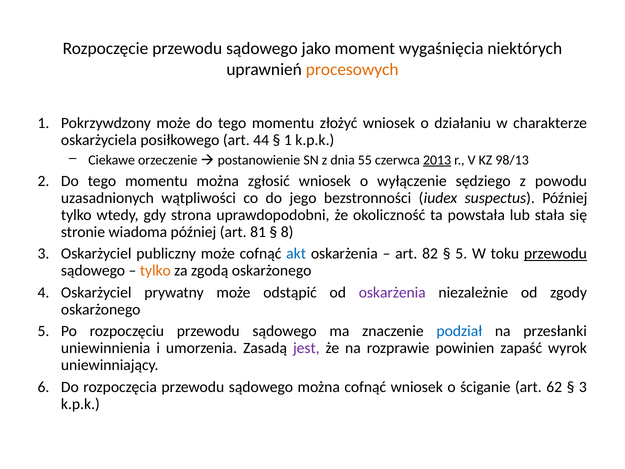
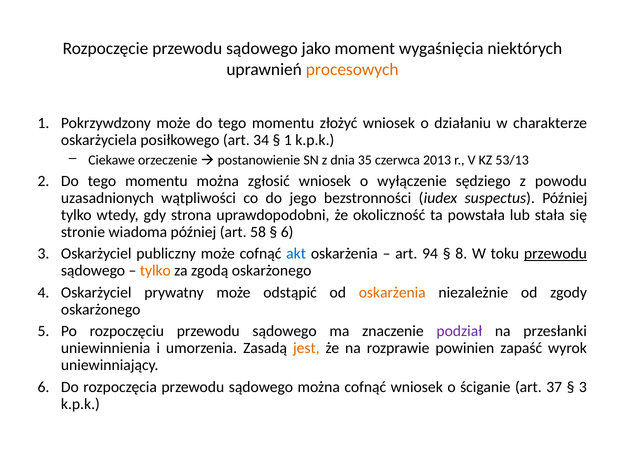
44: 44 -> 34
55: 55 -> 35
2013 underline: present -> none
98/13: 98/13 -> 53/13
81: 81 -> 58
8 at (287, 232): 8 -> 6
82: 82 -> 94
5 at (461, 254): 5 -> 8
oskarżenia at (392, 292) colour: purple -> orange
podział colour: blue -> purple
jest colour: purple -> orange
62: 62 -> 37
